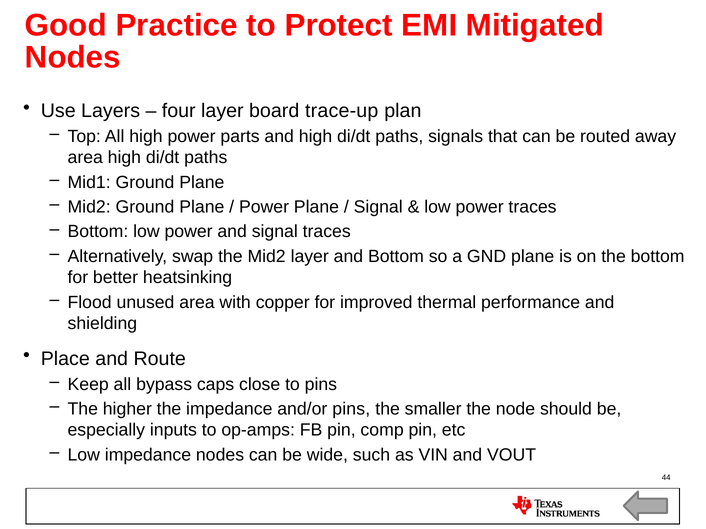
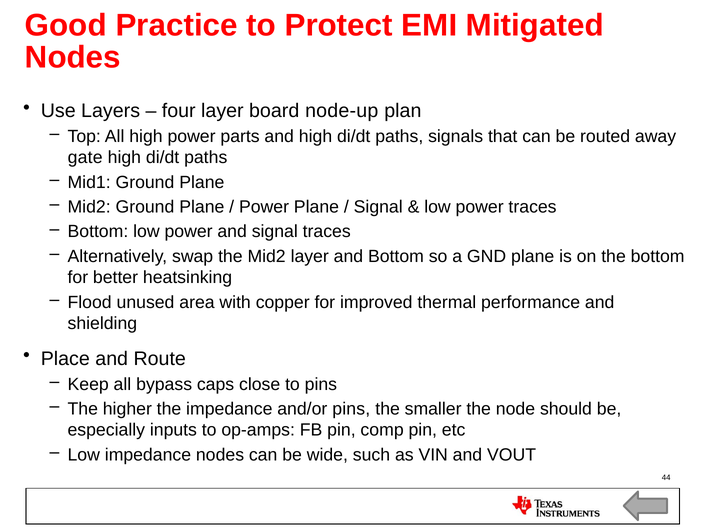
trace-up: trace-up -> node-up
area at (85, 158): area -> gate
